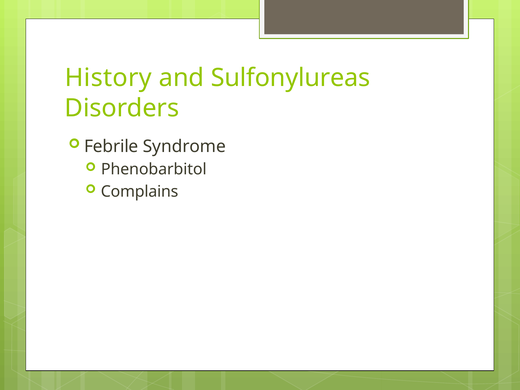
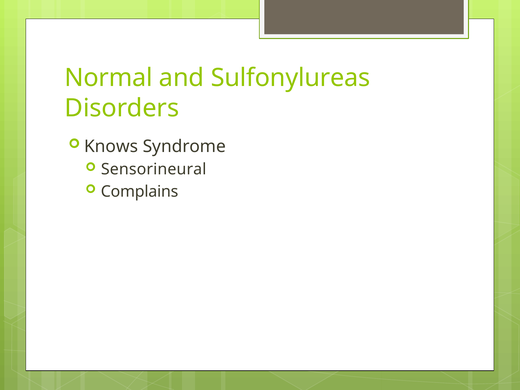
History: History -> Normal
Febrile: Febrile -> Knows
Phenobarbitol: Phenobarbitol -> Sensorineural
